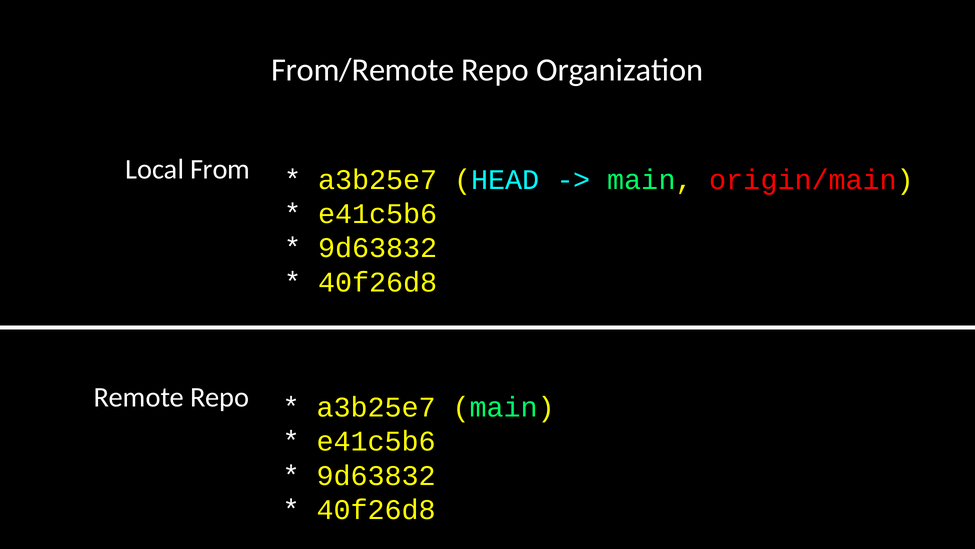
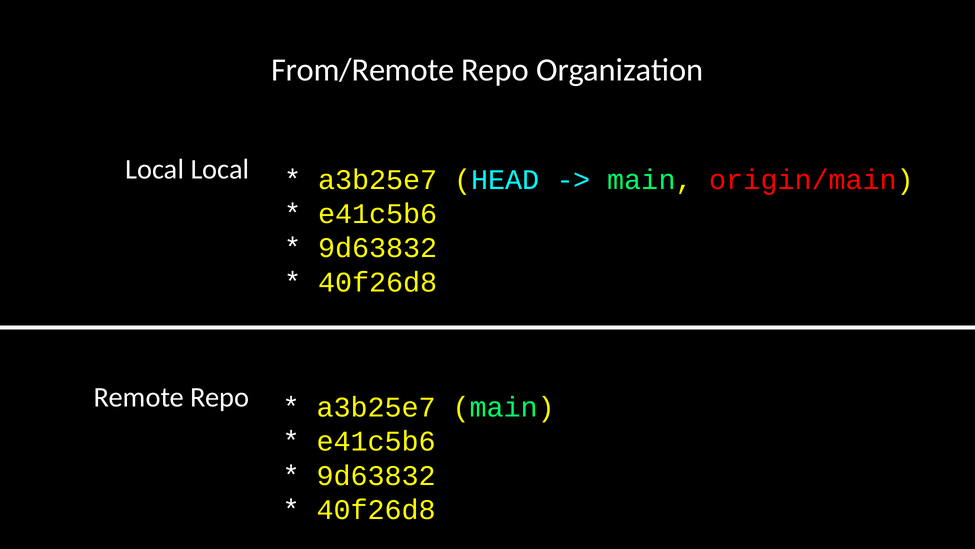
Local From: From -> Local
